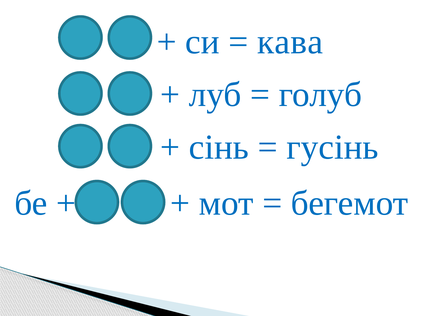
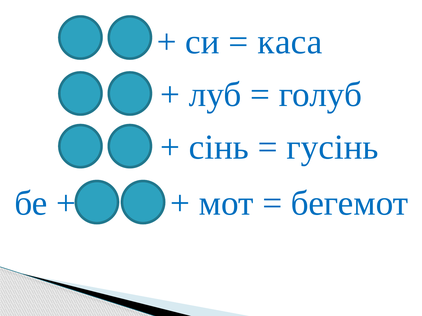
кава: кава -> каса
